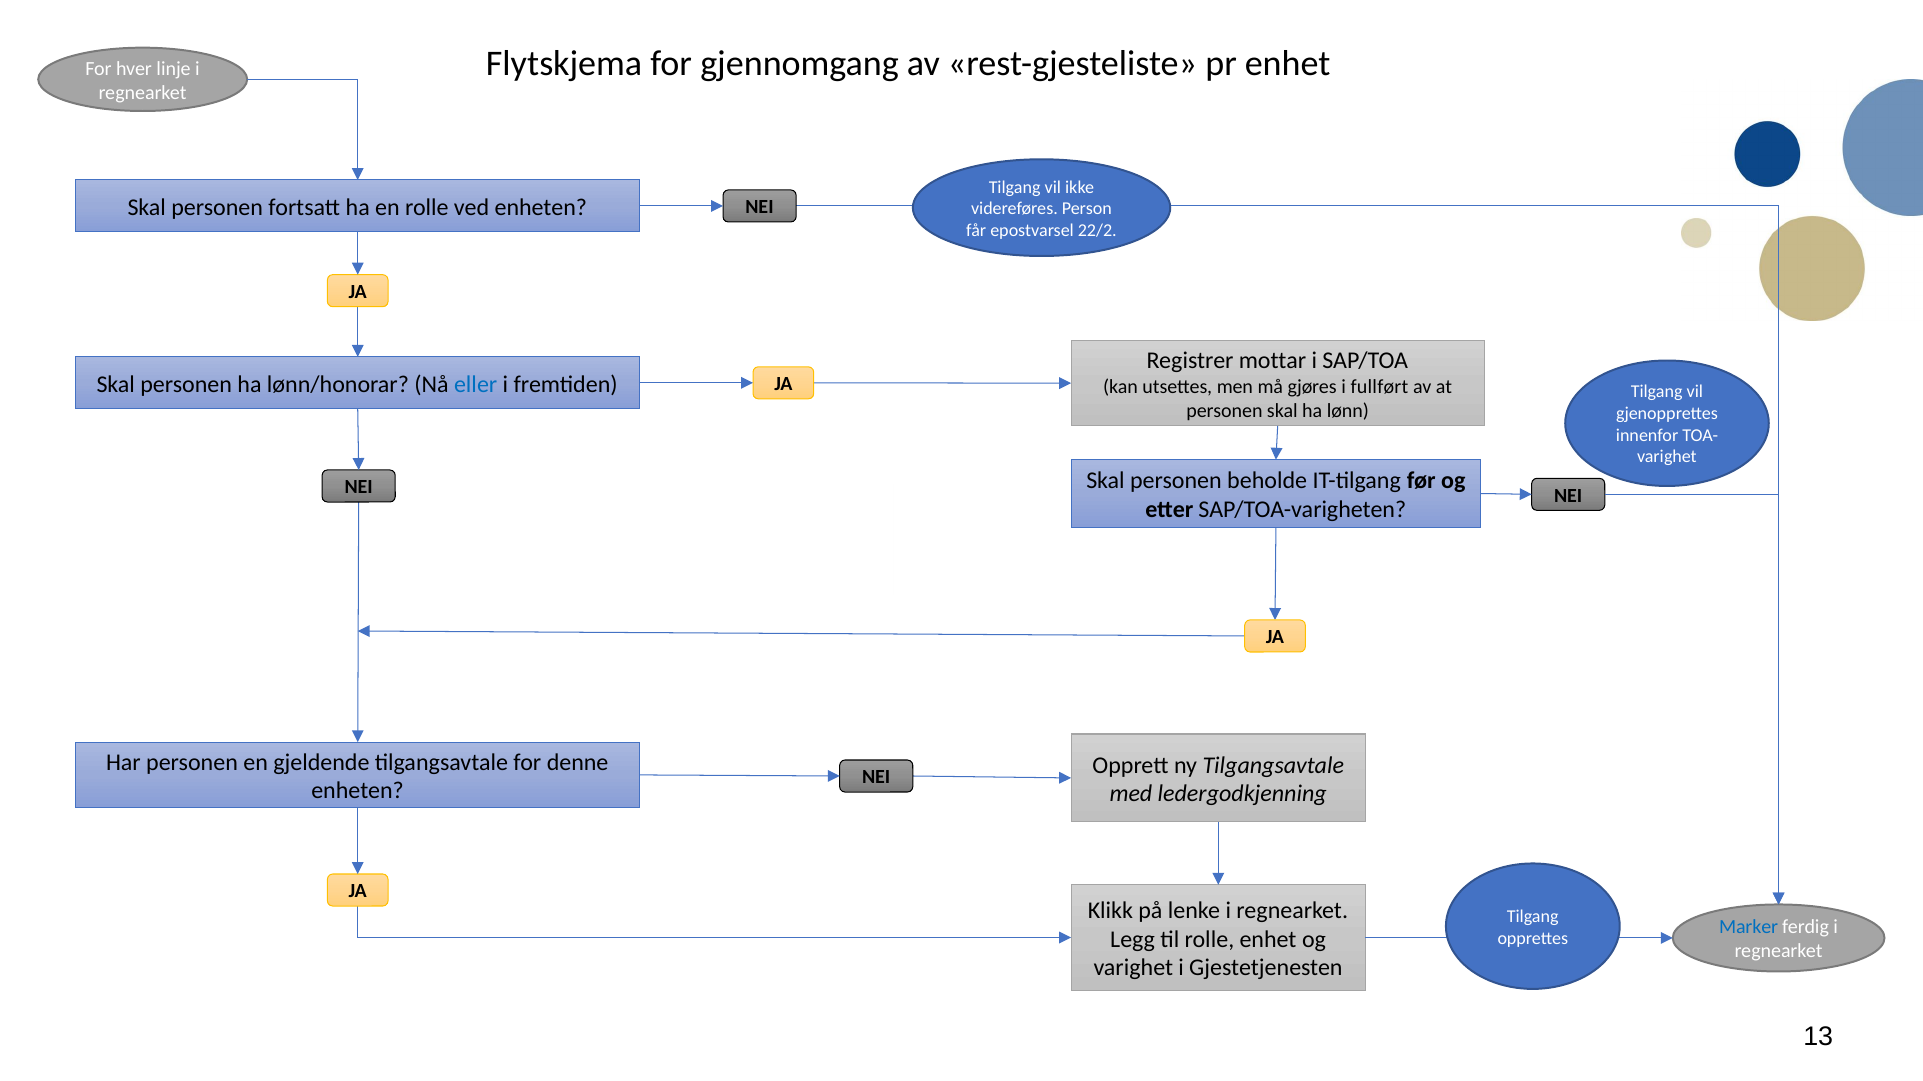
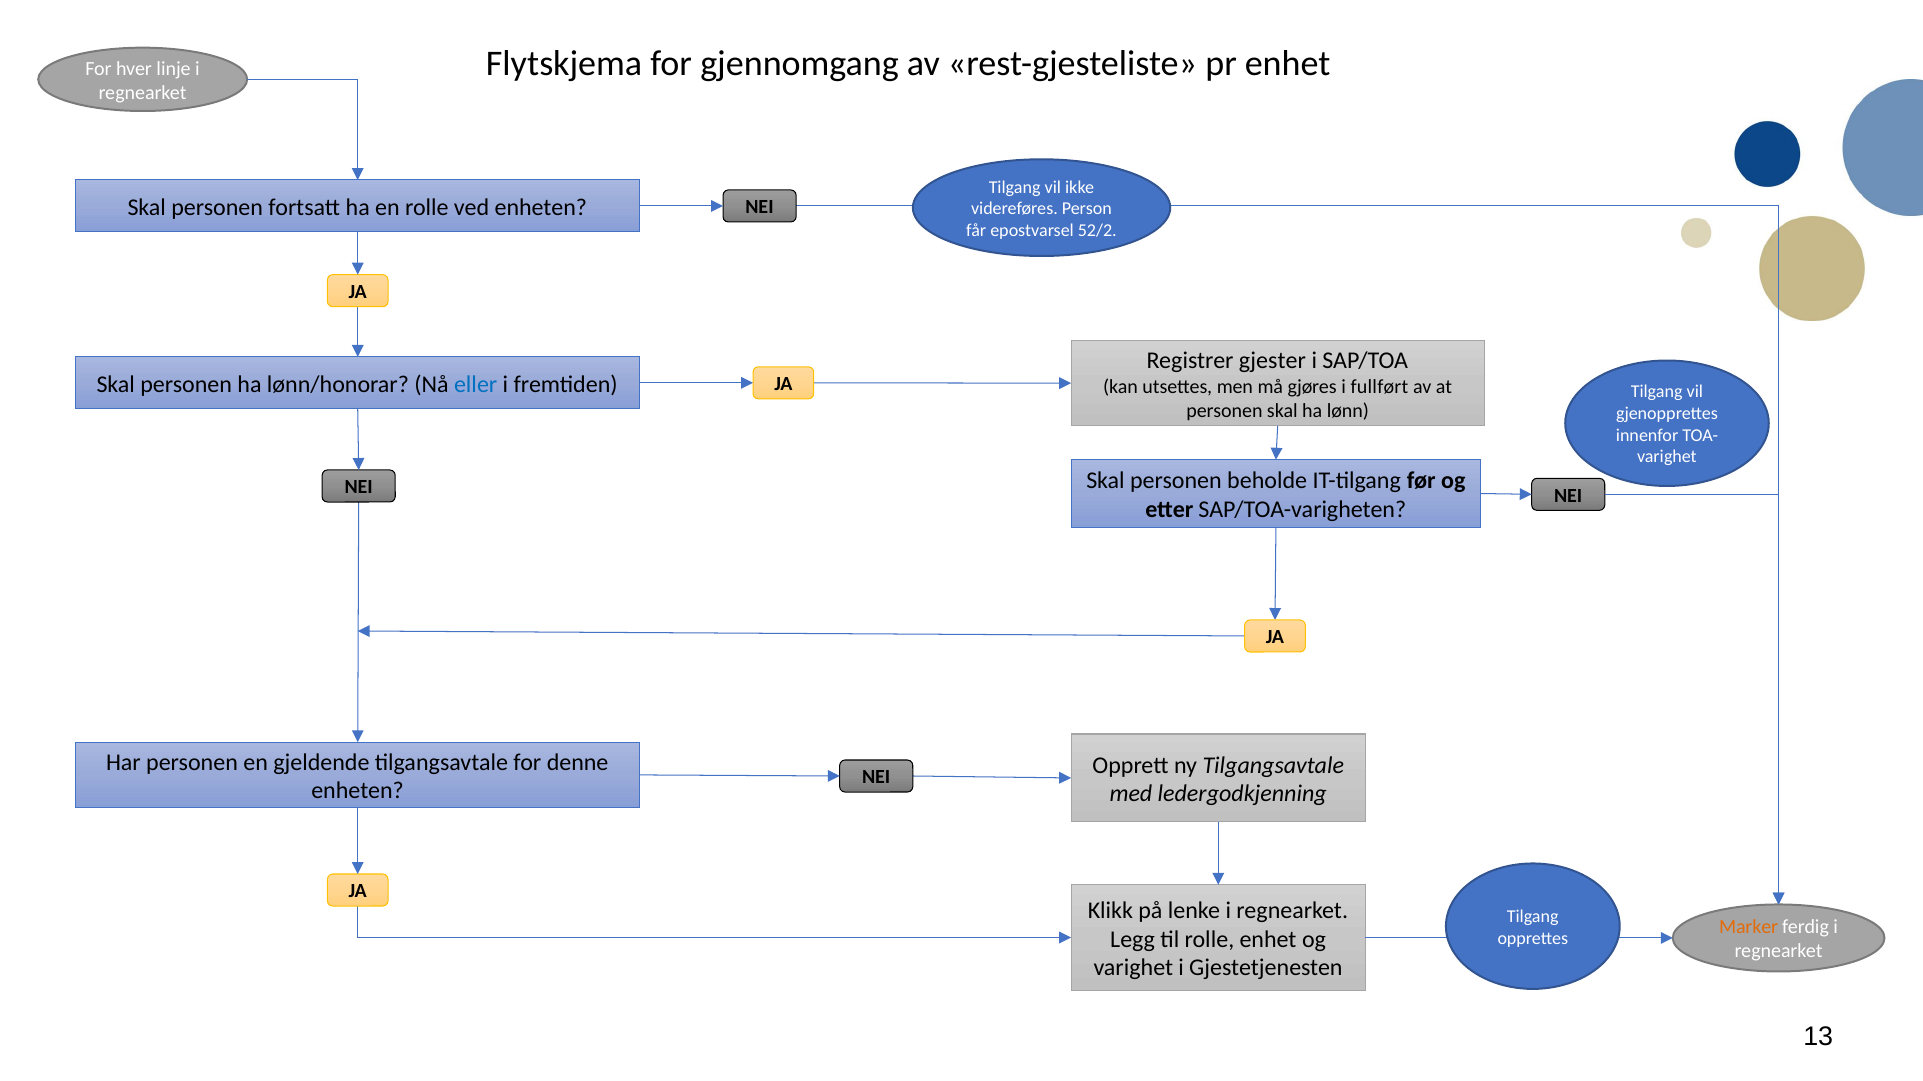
22/2: 22/2 -> 52/2
mottar: mottar -> gjester
Marker colour: blue -> orange
